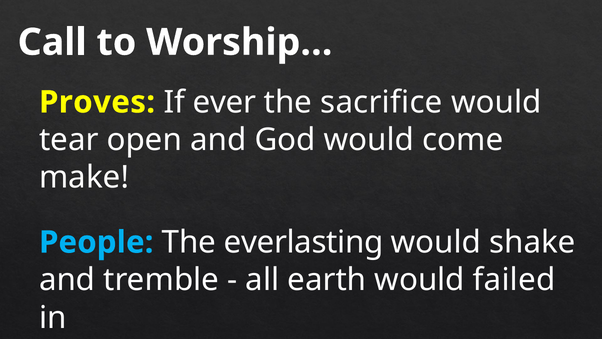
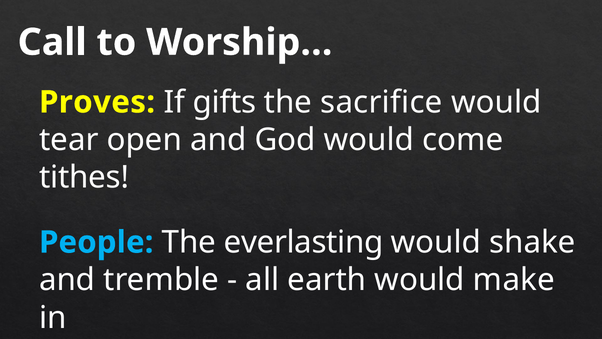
ever: ever -> gifts
make: make -> tithes
failed: failed -> make
